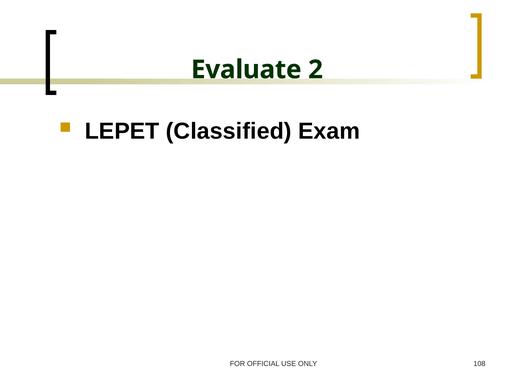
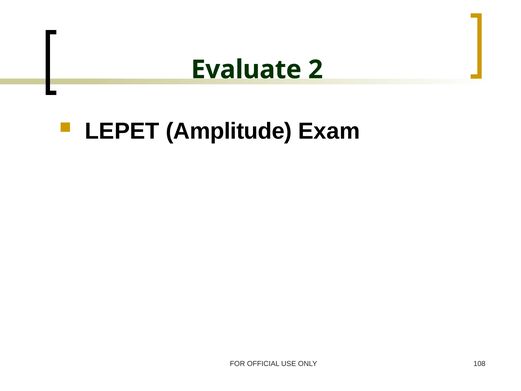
Classified: Classified -> Amplitude
